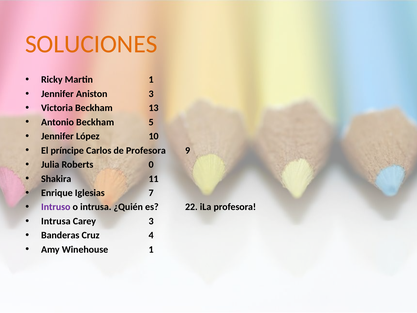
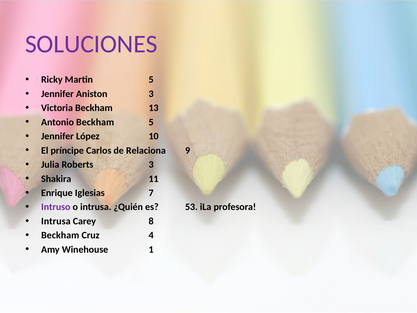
SOLUCIONES colour: orange -> purple
Martin 1: 1 -> 5
de Profesora: Profesora -> Relaciona
Roberts 0: 0 -> 3
22: 22 -> 53
Carey 3: 3 -> 8
Banderas at (60, 235): Banderas -> Beckham
